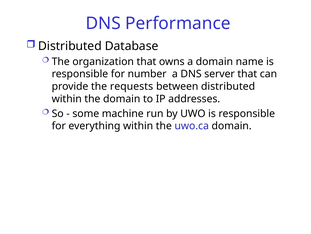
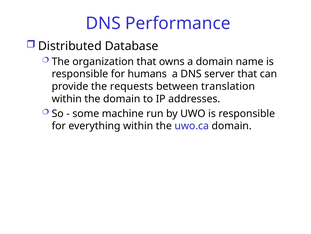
number: number -> humans
between distributed: distributed -> translation
